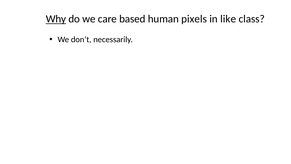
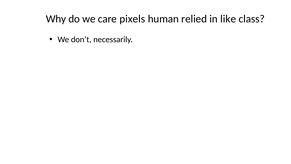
Why underline: present -> none
based: based -> pixels
pixels: pixels -> relied
